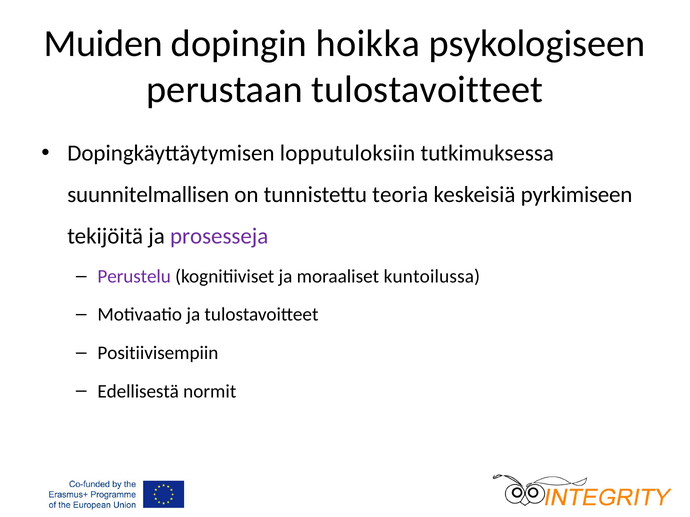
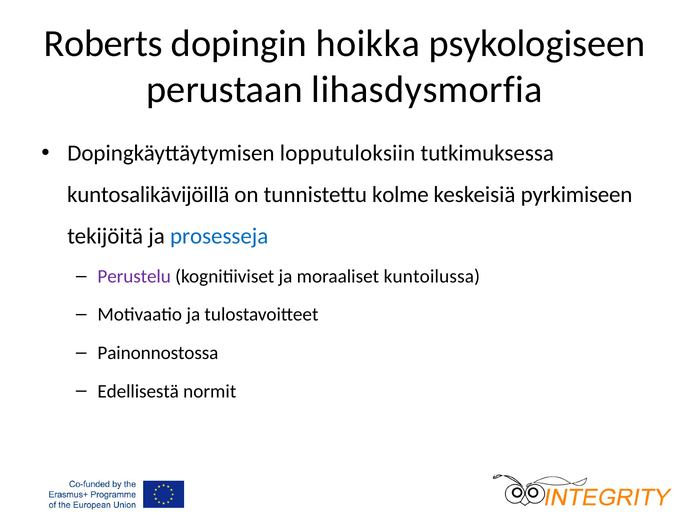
Muiden: Muiden -> Roberts
perustaan tulostavoitteet: tulostavoitteet -> lihasdysmorfia
suunnitelmallisen: suunnitelmallisen -> kuntosalikävijöillä
teoria: teoria -> kolme
prosesseja colour: purple -> blue
Positiivisempiin: Positiivisempiin -> Painonnostossa
